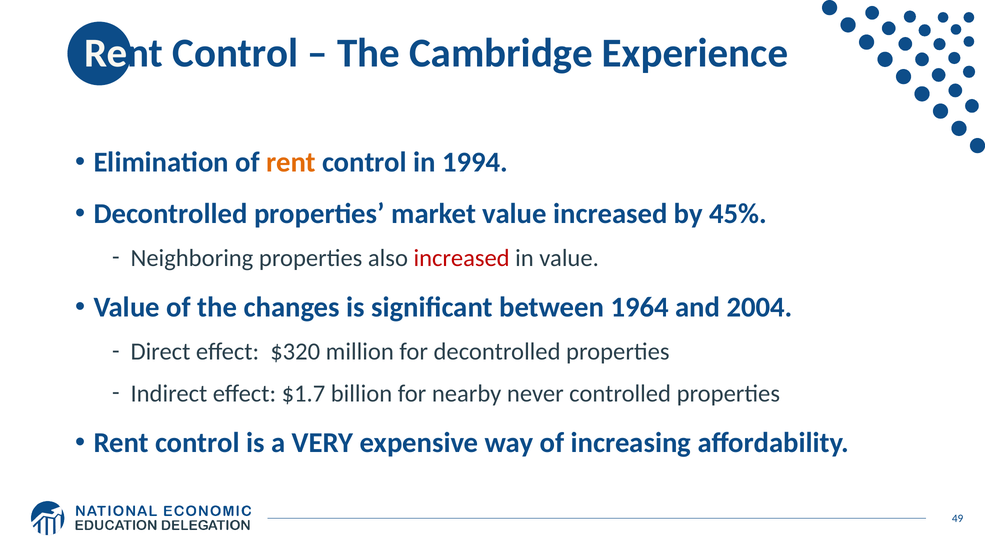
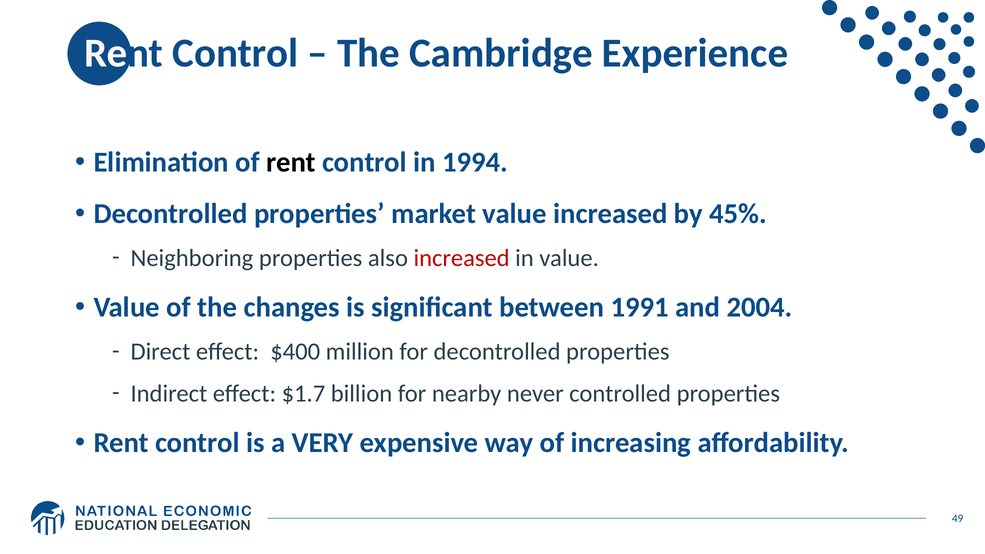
rent at (291, 162) colour: orange -> black
1964: 1964 -> 1991
$320: $320 -> $400
